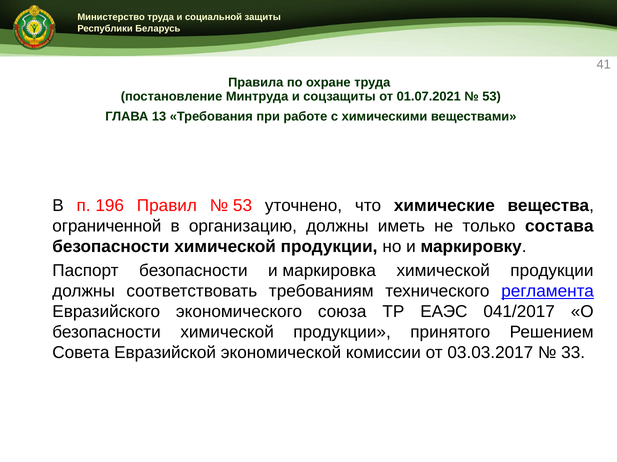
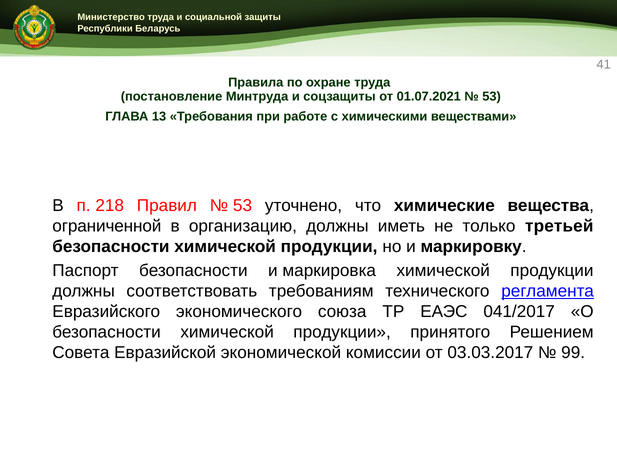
196: 196 -> 218
состава: состава -> третьей
33: 33 -> 99
